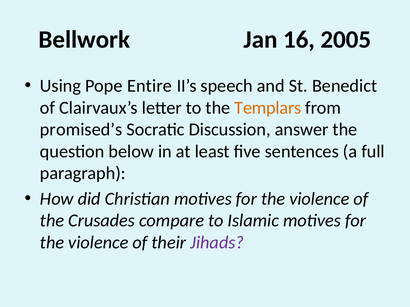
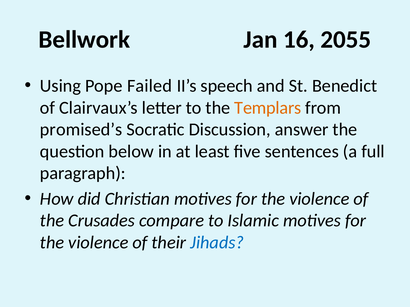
2005: 2005 -> 2055
Entire: Entire -> Failed
Jihads colour: purple -> blue
